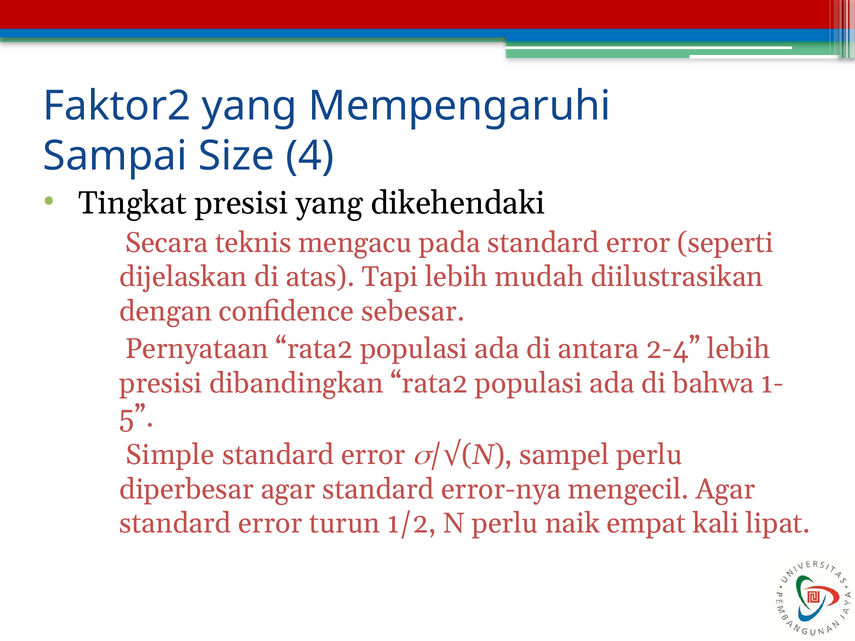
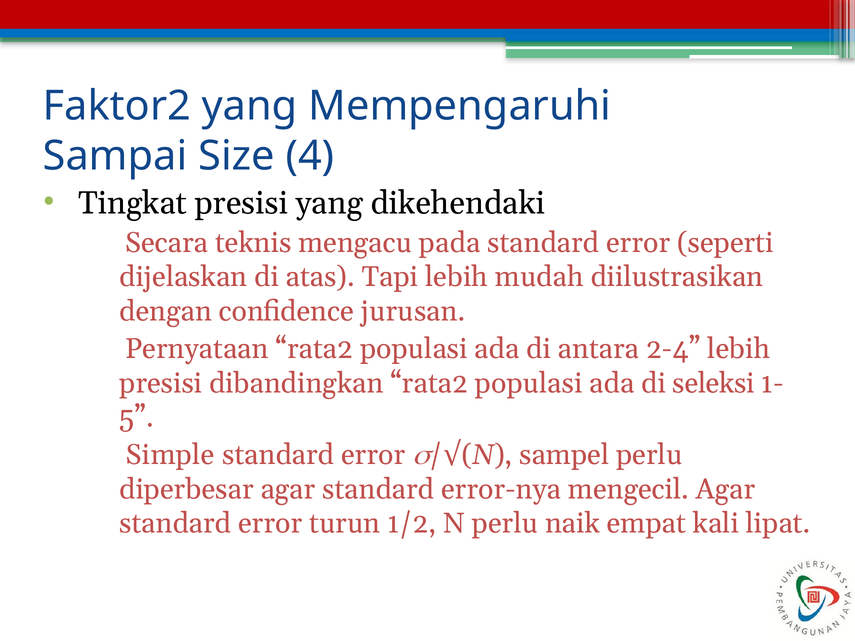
sebesar: sebesar -> jurusan
bahwa: bahwa -> seleksi
